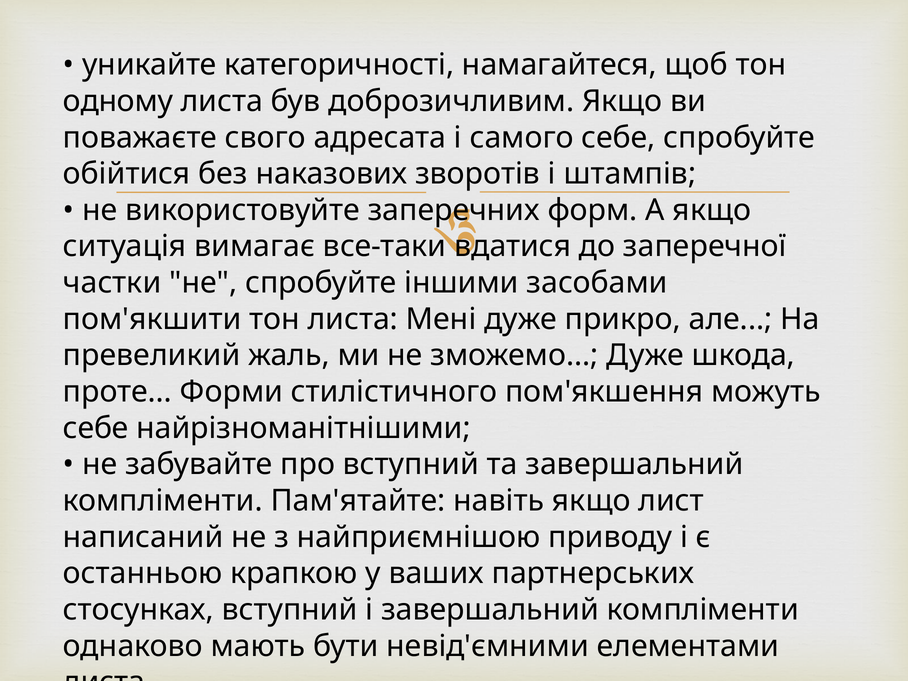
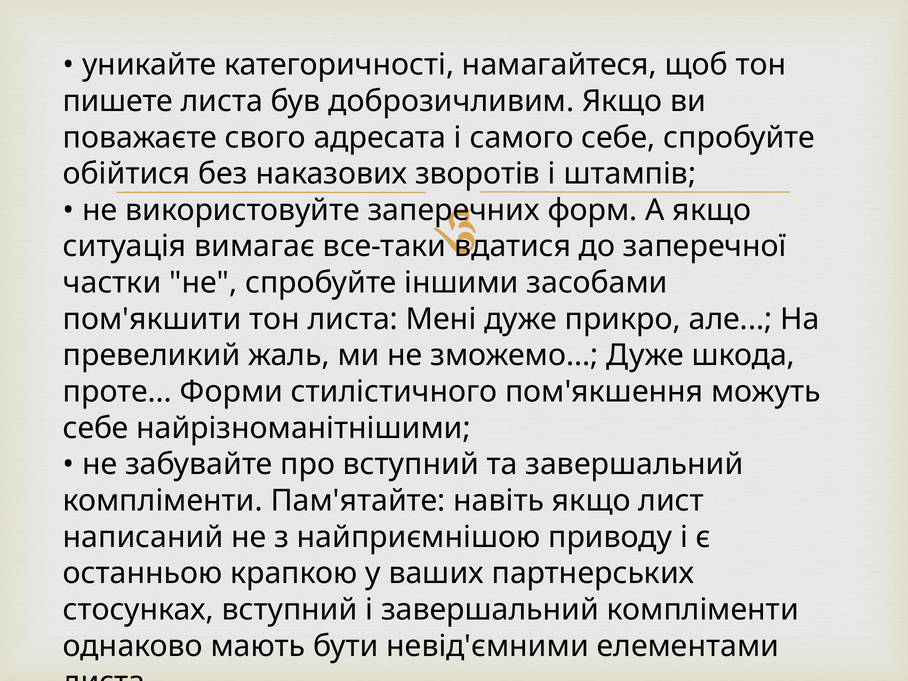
одному: одному -> пишете
